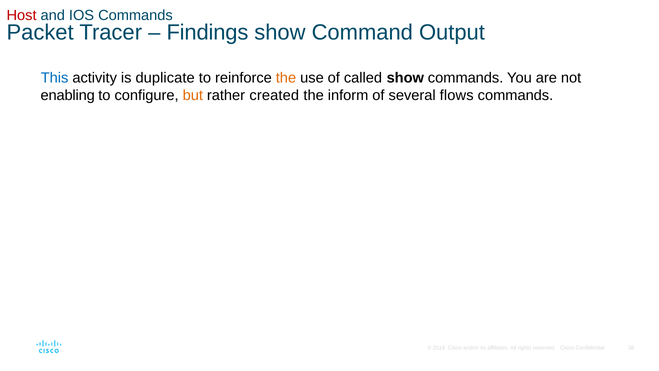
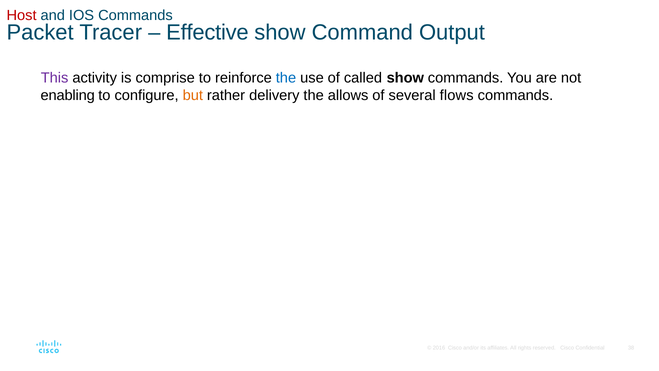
Findings: Findings -> Effective
This colour: blue -> purple
duplicate: duplicate -> comprise
the at (286, 78) colour: orange -> blue
created: created -> delivery
inform: inform -> allows
